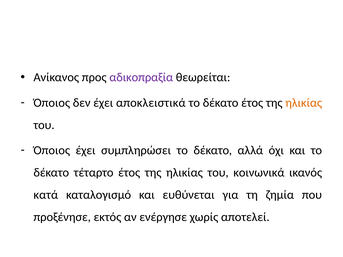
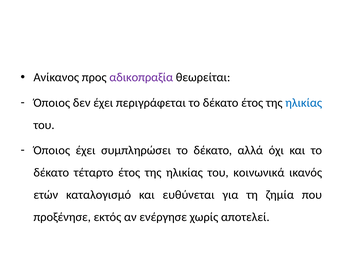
αποκλειστικά: αποκλειστικά -> περιγράφεται
ηλικίας at (304, 103) colour: orange -> blue
κατά: κατά -> ετών
